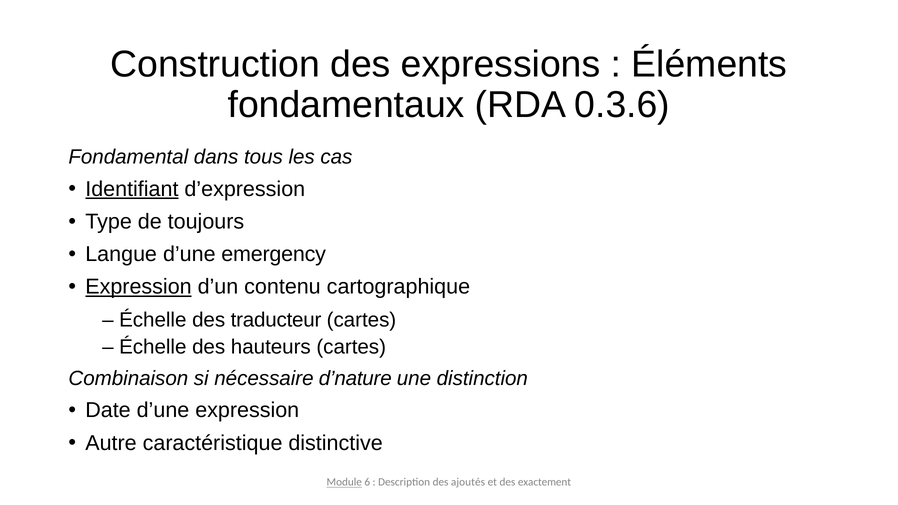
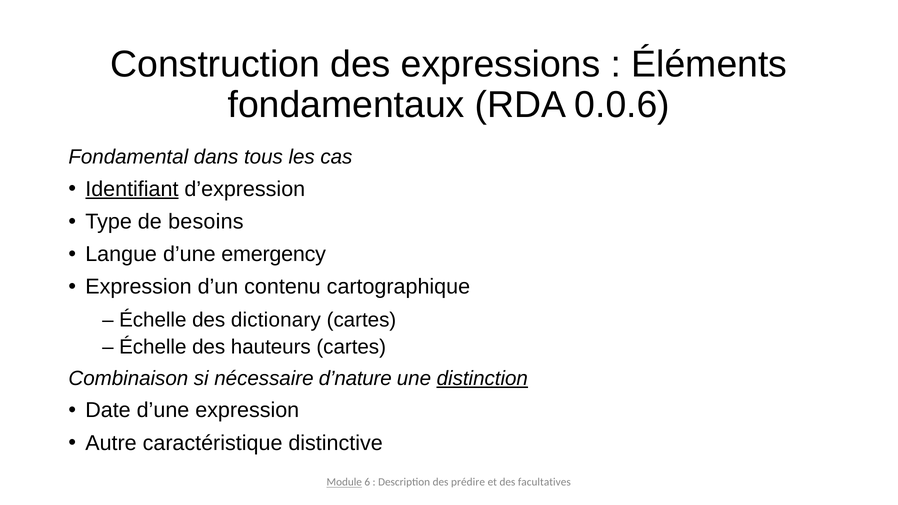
0.3.6: 0.3.6 -> 0.0.6
toujours: toujours -> besoins
Expression at (138, 287) underline: present -> none
traducteur: traducteur -> dictionary
distinction underline: none -> present
ajoutés: ajoutés -> prédire
exactement: exactement -> facultatives
